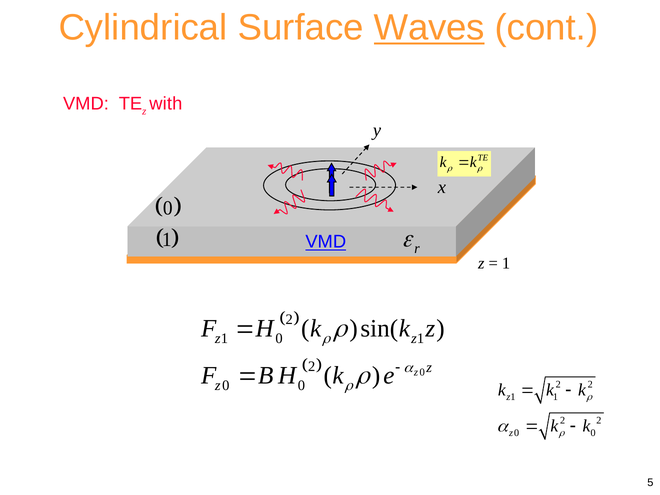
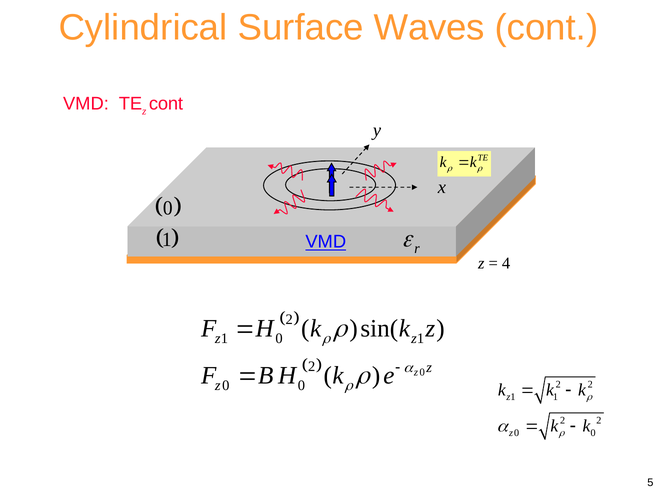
Waves underline: present -> none
z with: with -> cont
1 at (506, 263): 1 -> 4
